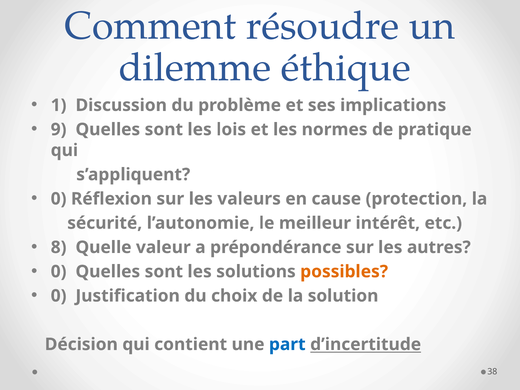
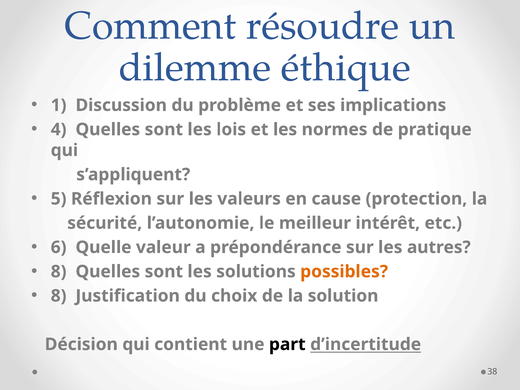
9: 9 -> 4
0 at (59, 199): 0 -> 5
8: 8 -> 6
0 at (59, 272): 0 -> 8
0 at (59, 296): 0 -> 8
part colour: blue -> black
